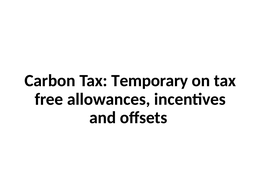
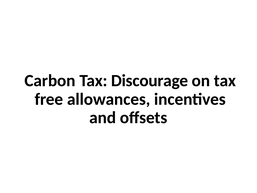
Temporary: Temporary -> Discourage
